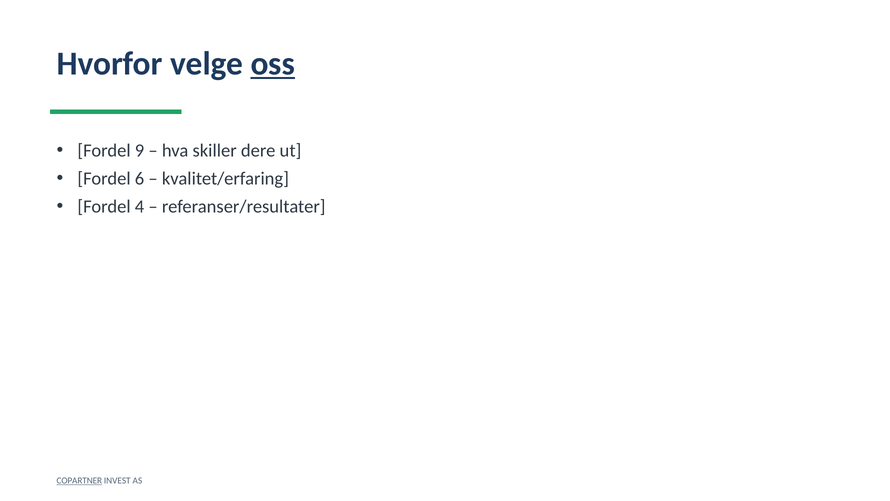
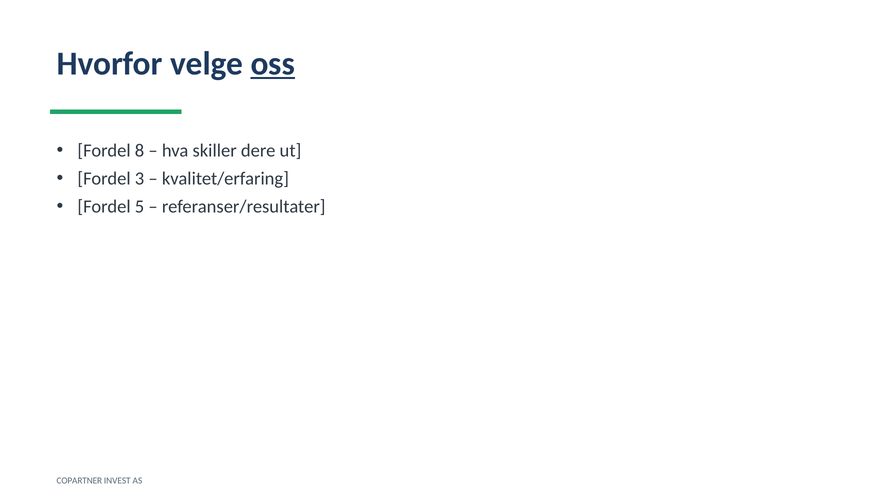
9: 9 -> 8
6: 6 -> 3
4: 4 -> 5
COPARTNER underline: present -> none
